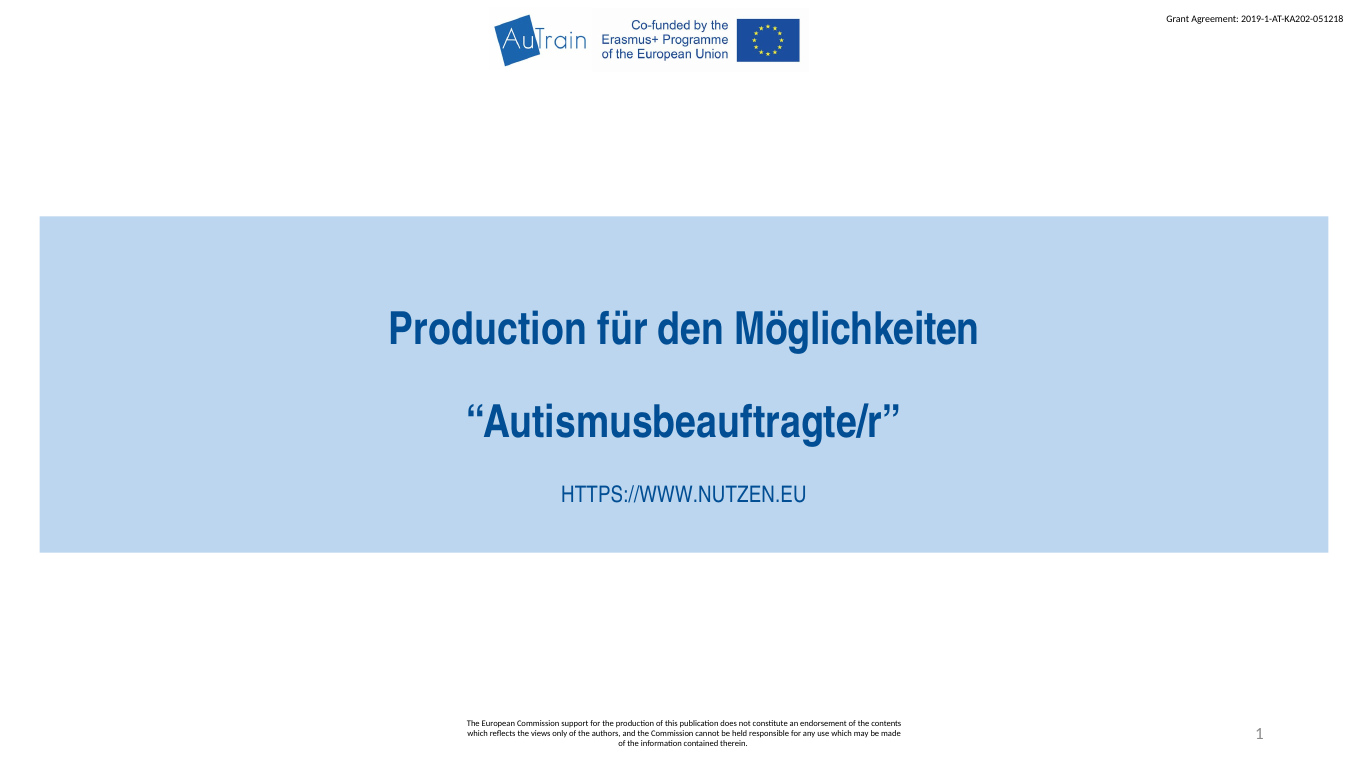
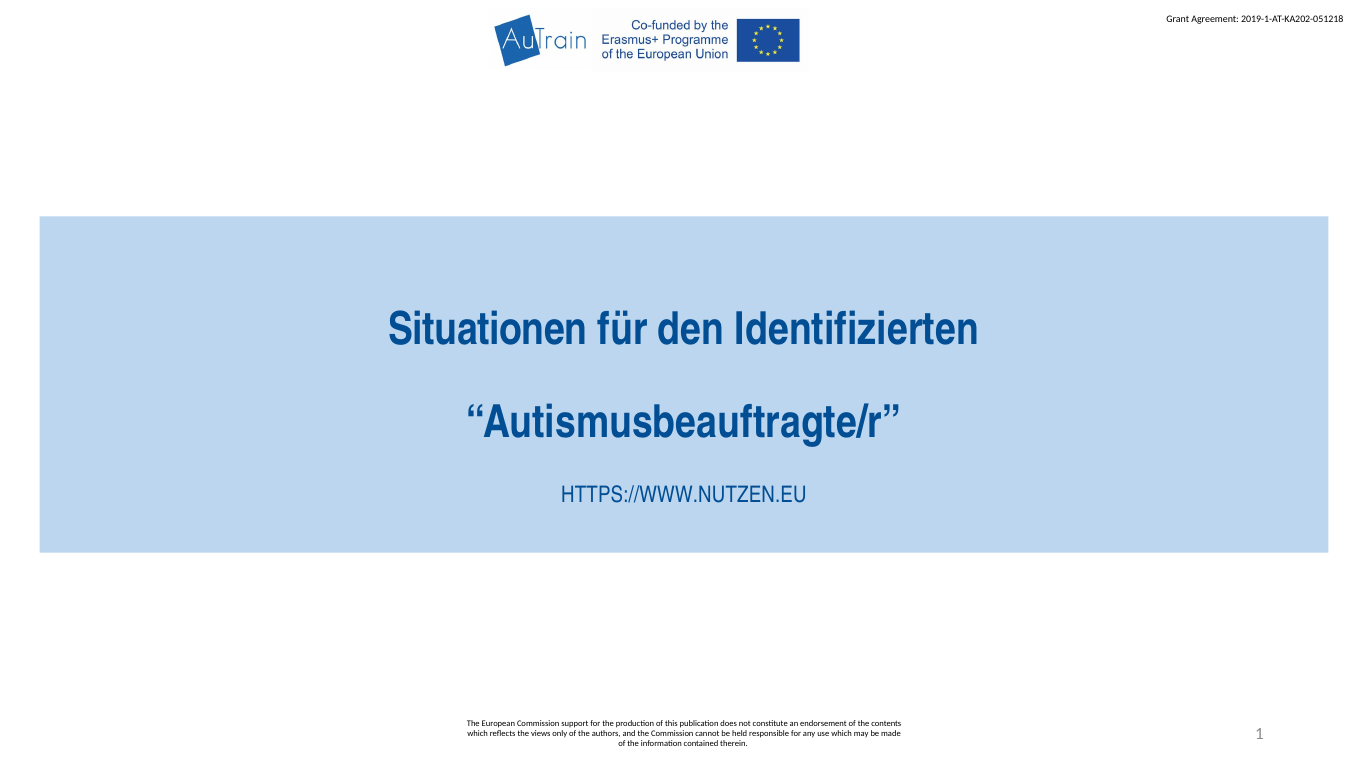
Production at (488, 330): Production -> Situationen
Möglichkeiten: Möglichkeiten -> Identifizierten
